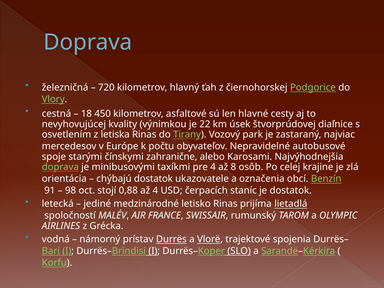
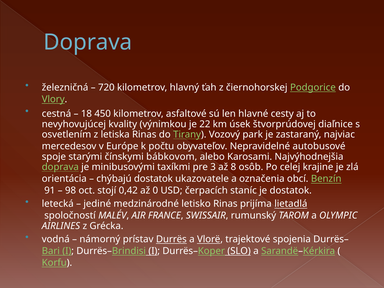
zahranične: zahranične -> bábkovom
pre 4: 4 -> 3
0,88: 0,88 -> 0,42
až 4: 4 -> 0
